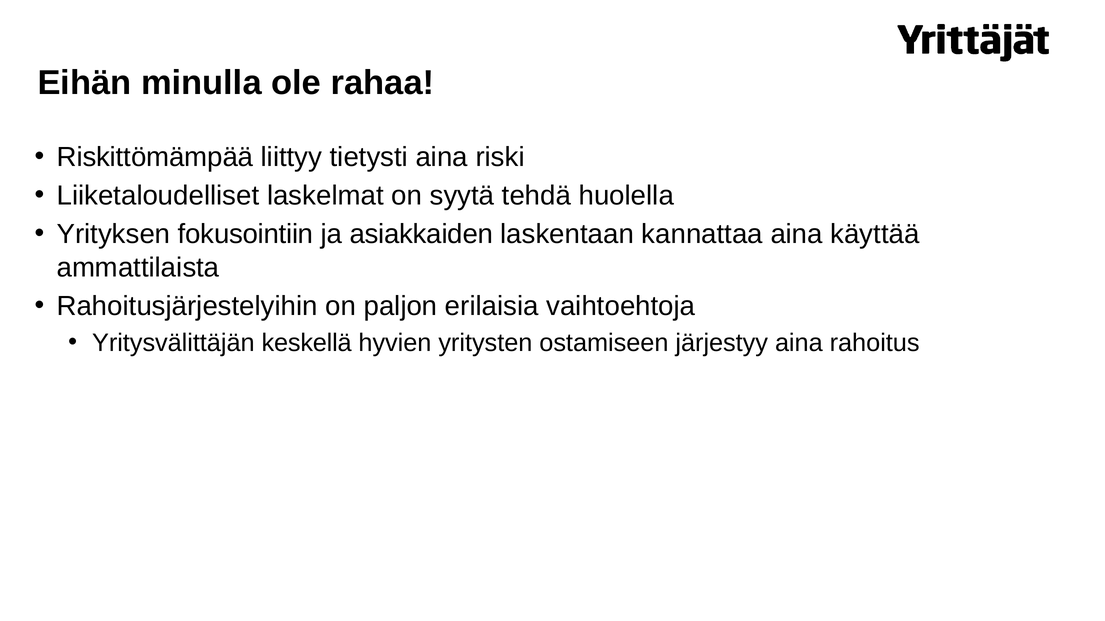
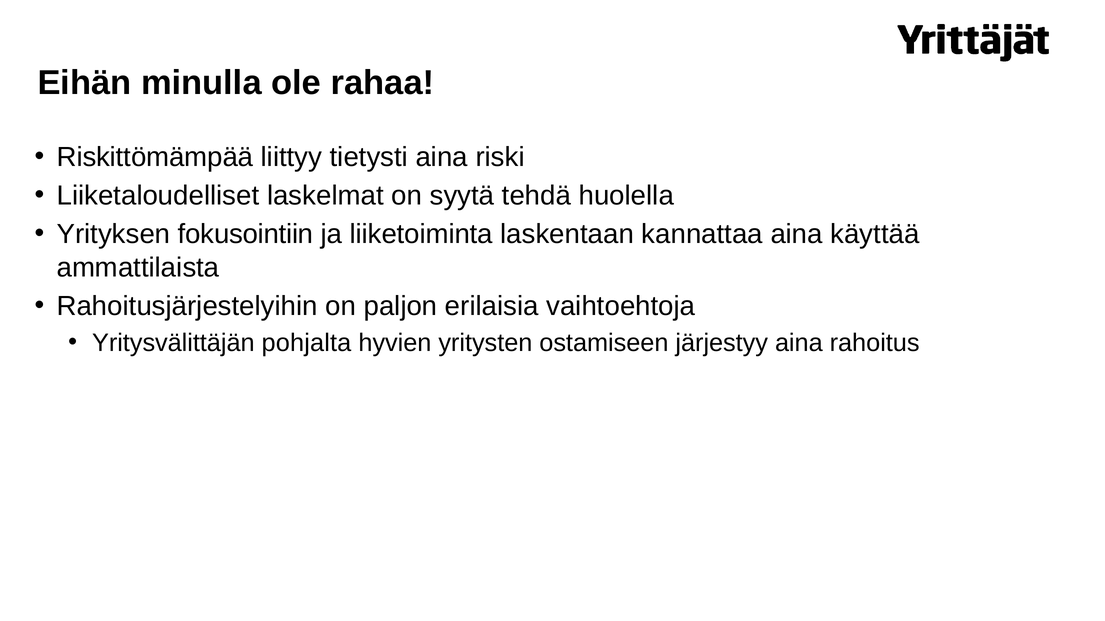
asiakkaiden: asiakkaiden -> liiketoiminta
keskellä: keskellä -> pohjalta
